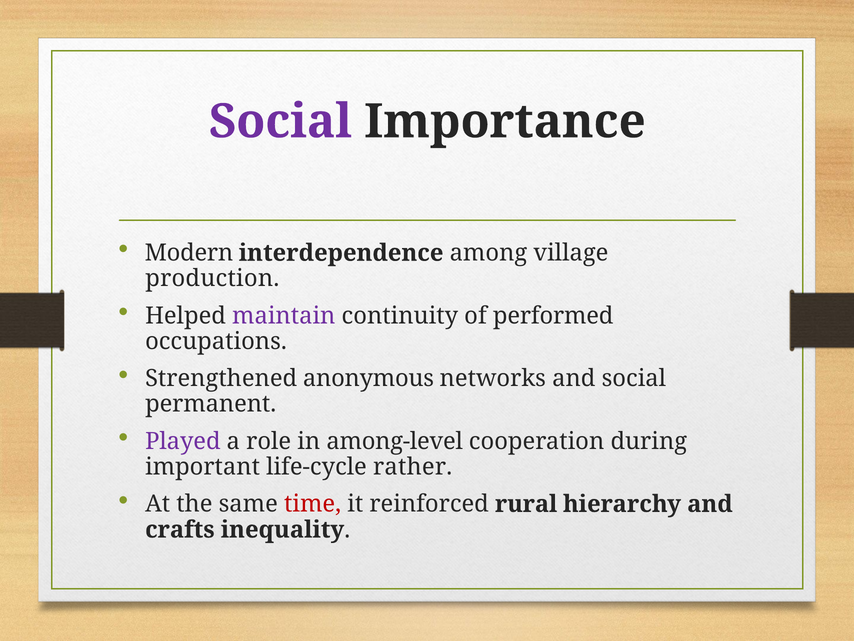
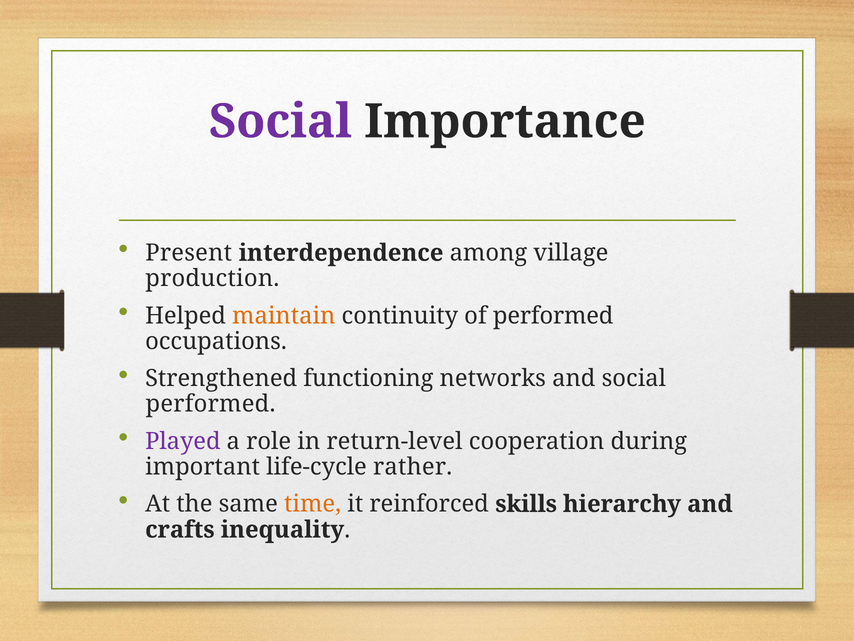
Modern: Modern -> Present
maintain colour: purple -> orange
anonymous: anonymous -> functioning
permanent at (211, 404): permanent -> performed
among-level: among-level -> return-level
time colour: red -> orange
rural: rural -> skills
